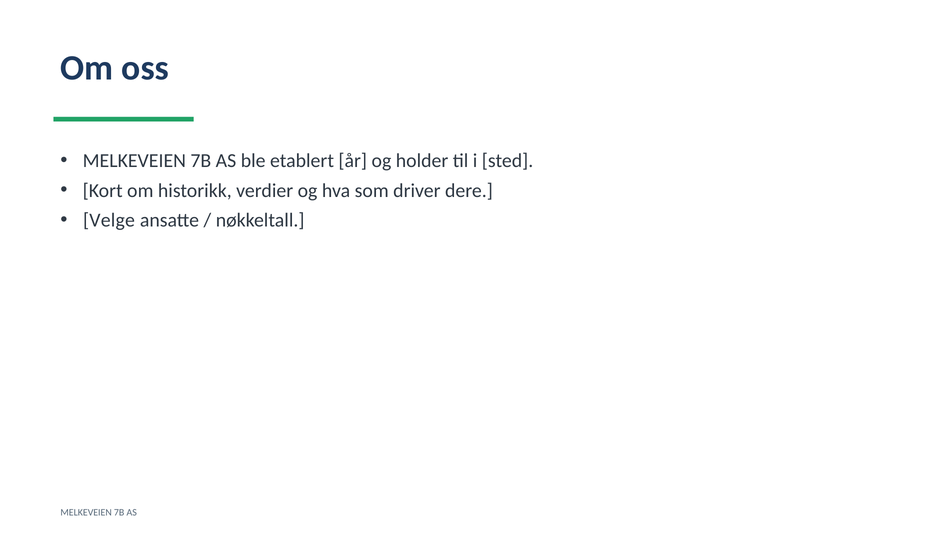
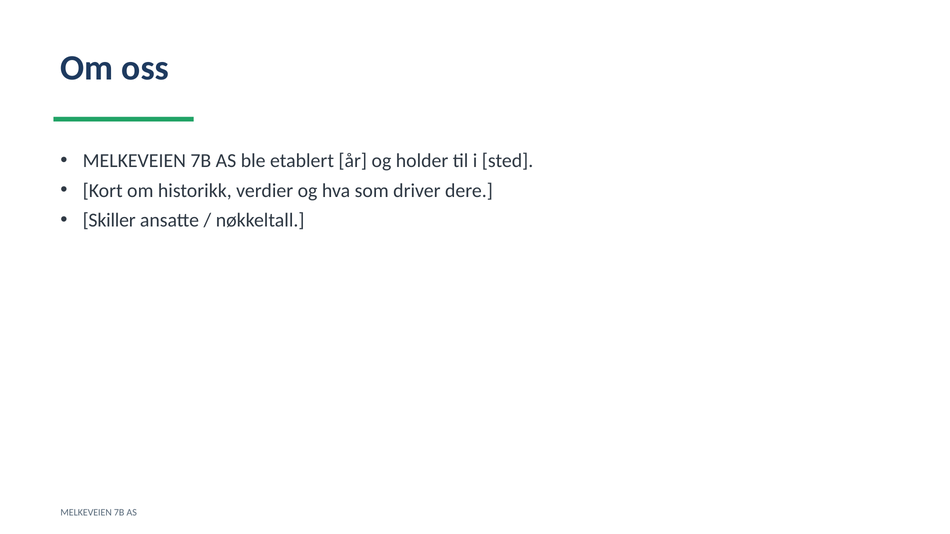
Velge: Velge -> Skiller
